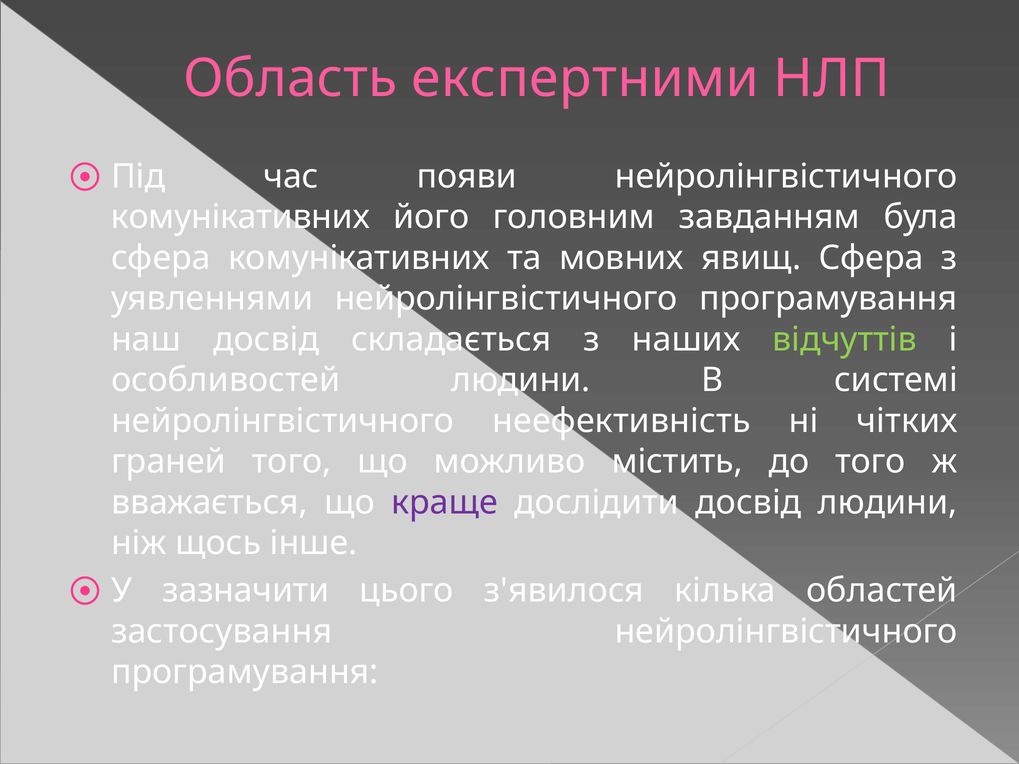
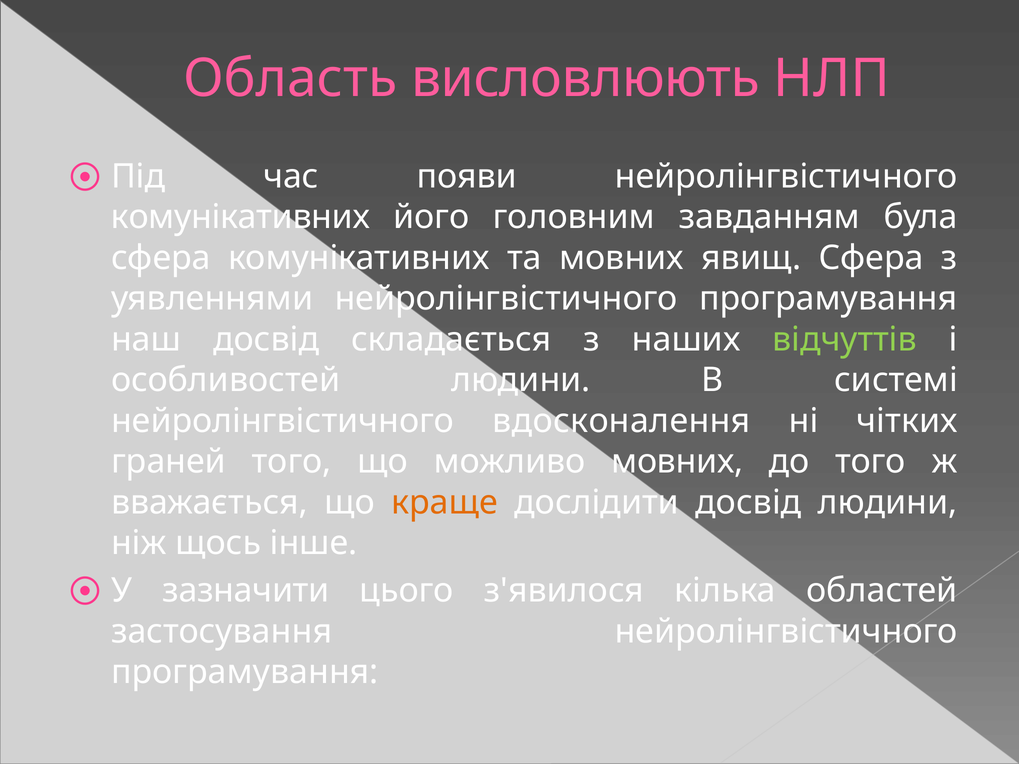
експертними: експертними -> висловлюють
неефективність: неефективність -> вдосконалення
можливо містить: містить -> мовних
краще colour: purple -> orange
